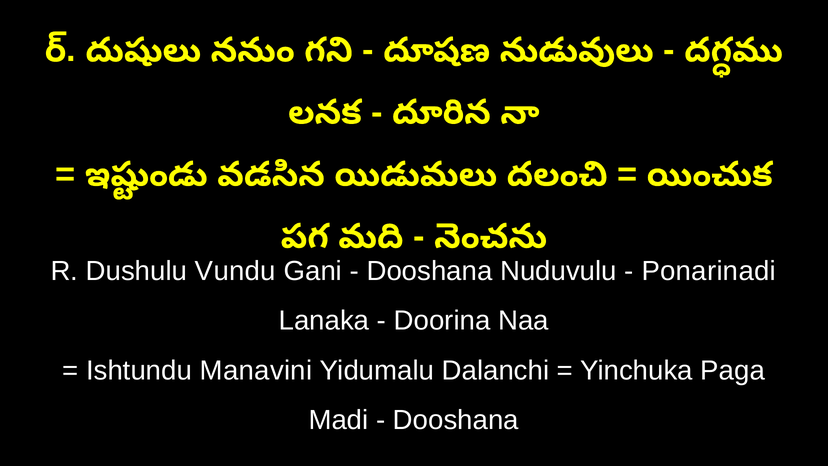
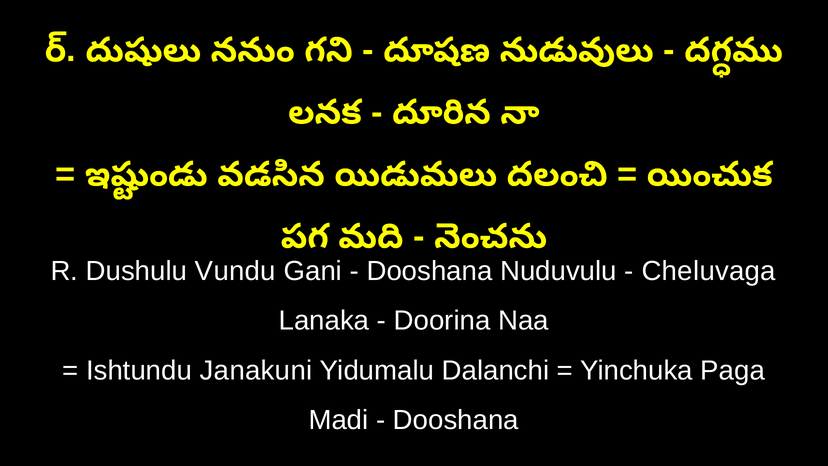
Ponarinadi: Ponarinadi -> Cheluvaga
Manavini: Manavini -> Janakuni
